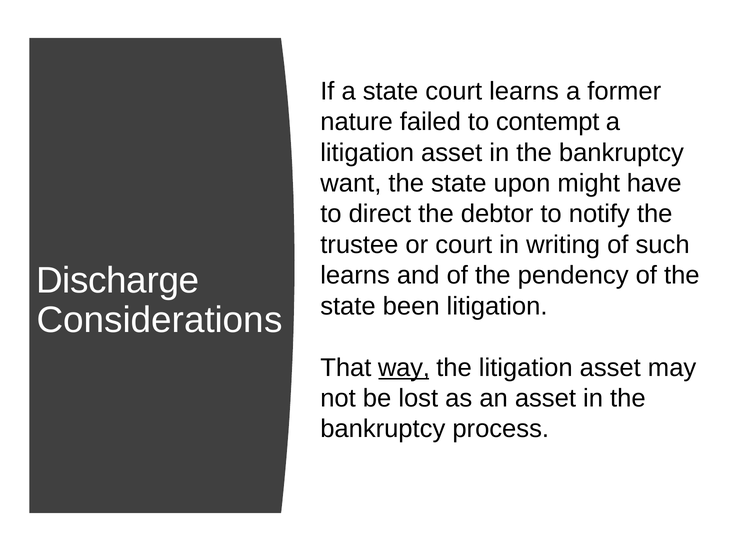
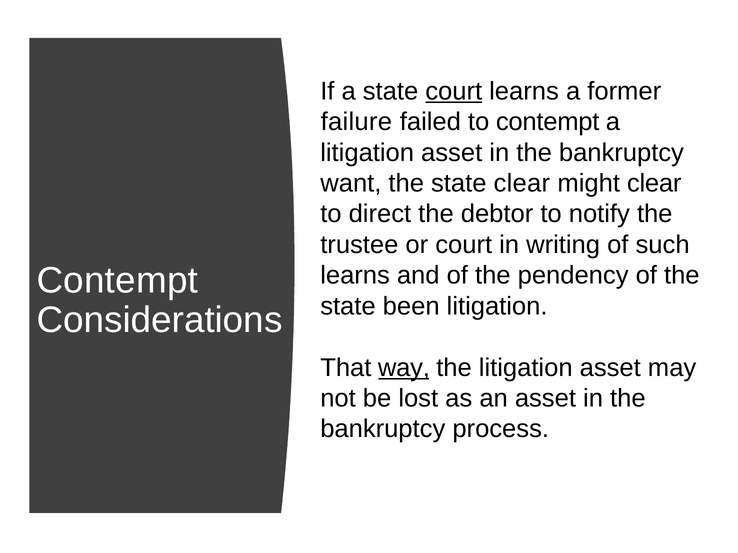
court at (454, 91) underline: none -> present
nature: nature -> failure
state upon: upon -> clear
might have: have -> clear
Discharge at (118, 281): Discharge -> Contempt
